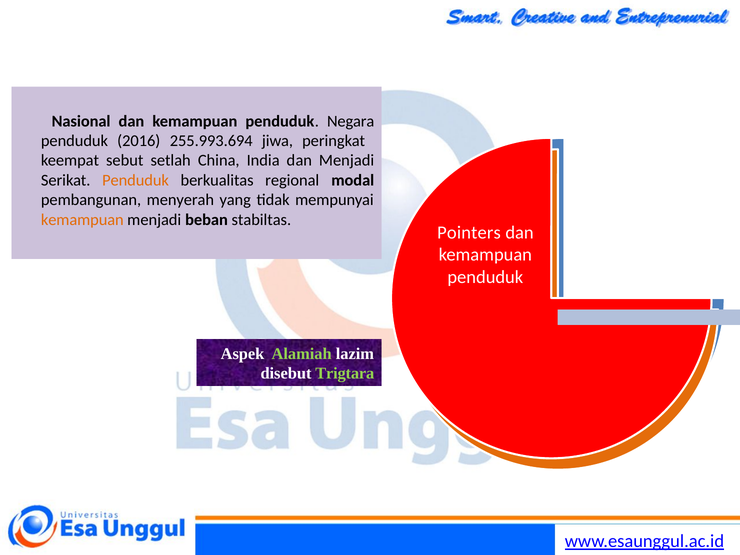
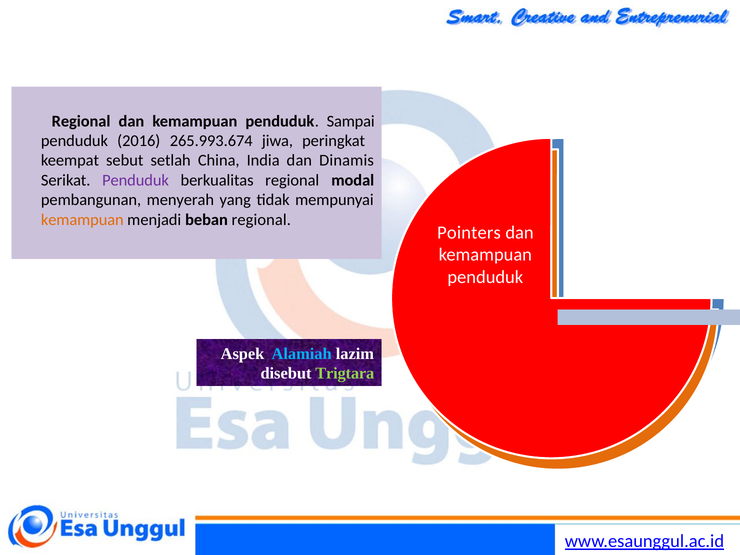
Nasional at (81, 121): Nasional -> Regional
Negara: Negara -> Sampai
255.993.694: 255.993.694 -> 265.993.674
dan Menjadi: Menjadi -> Dinamis
Penduduk at (136, 180) colour: orange -> purple
beban stabiltas: stabiltas -> regional
Alamiah colour: light green -> light blue
